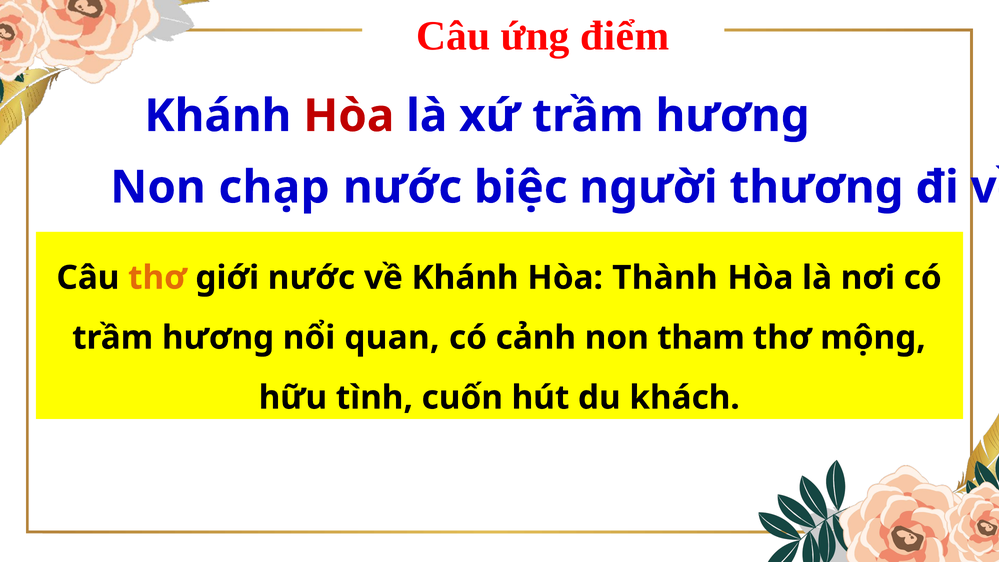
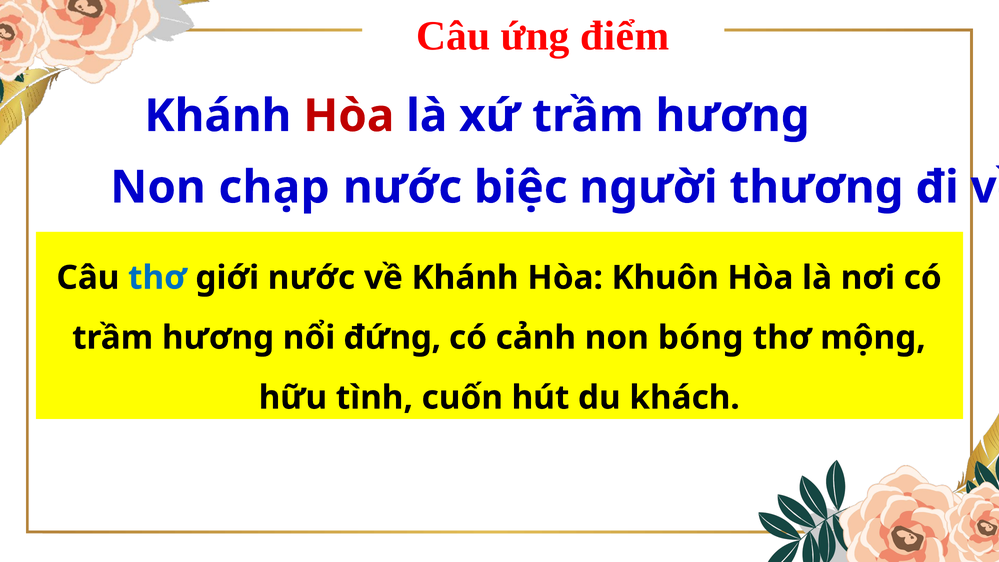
thơ at (157, 278) colour: orange -> blue
Thành: Thành -> Khuôn
quan: quan -> đứng
tham: tham -> bóng
